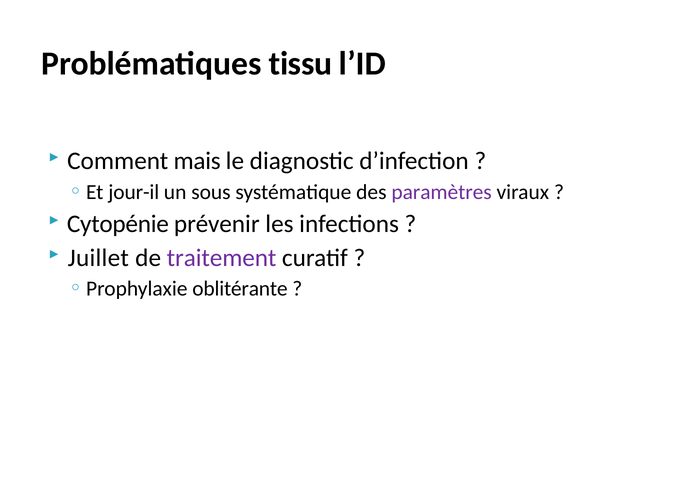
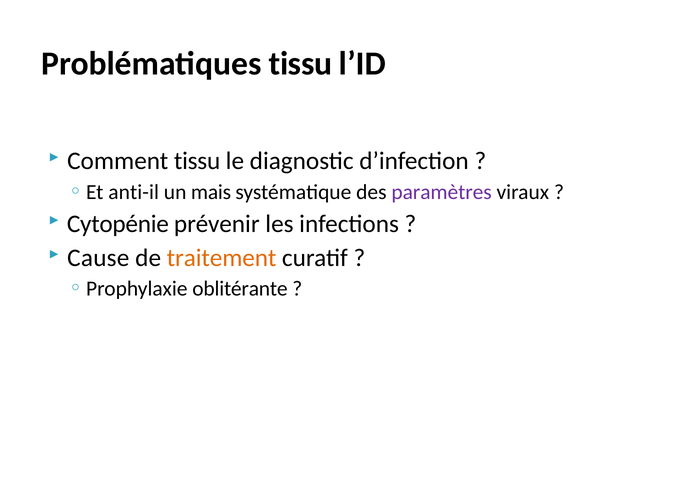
Comment mais: mais -> tissu
jour-il: jour-il -> anti-il
sous: sous -> mais
Juillet: Juillet -> Cause
traitement colour: purple -> orange
